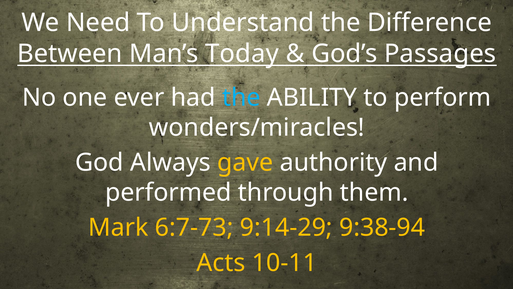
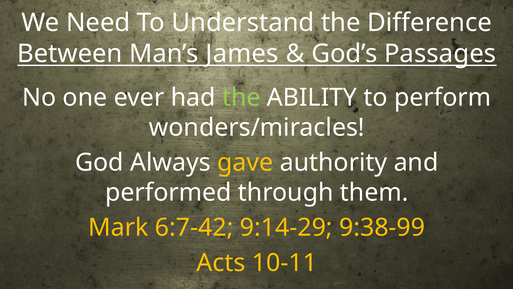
Today: Today -> James
the at (241, 97) colour: light blue -> light green
6:7-73: 6:7-73 -> 6:7-42
9:38-94: 9:38-94 -> 9:38-99
